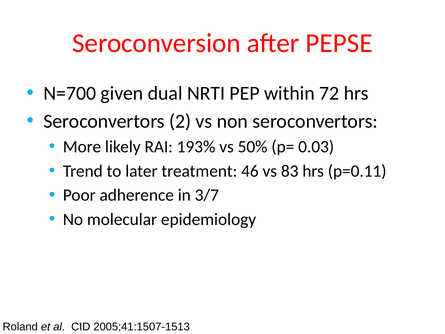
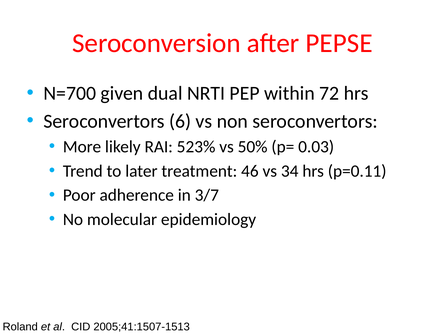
2: 2 -> 6
193%: 193% -> 523%
83: 83 -> 34
